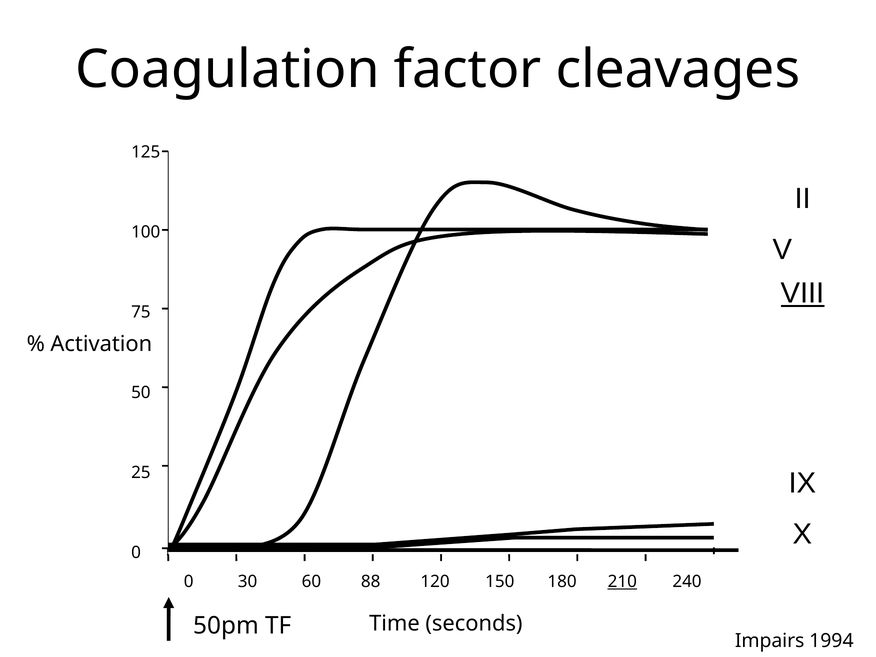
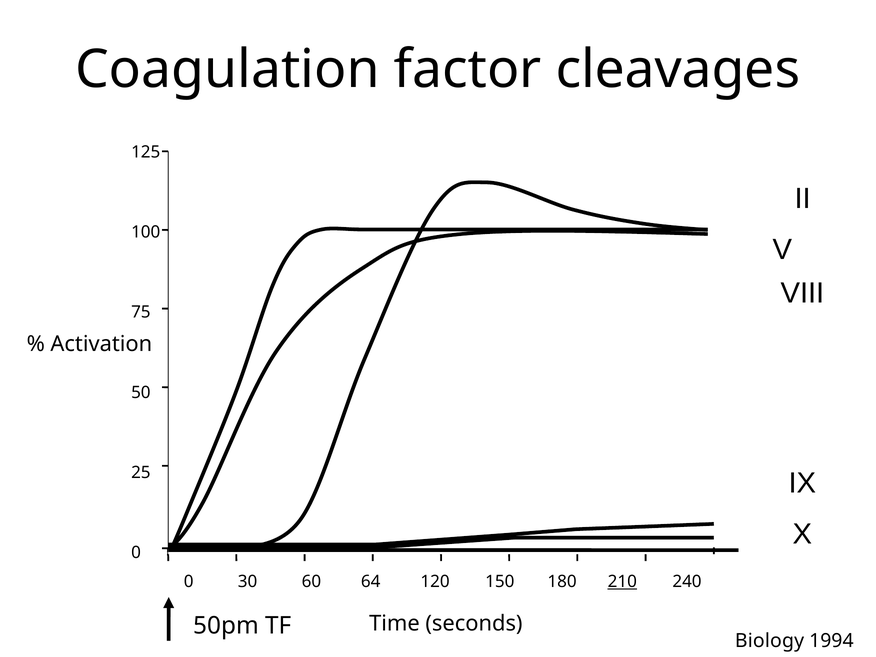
VIII underline: present -> none
88: 88 -> 64
Impairs: Impairs -> Biology
